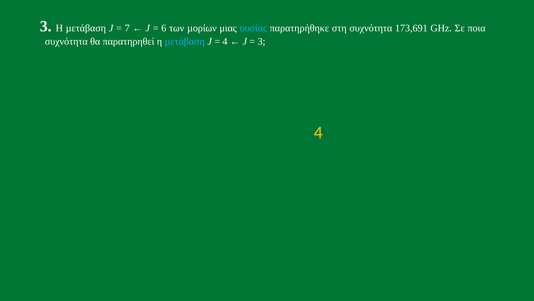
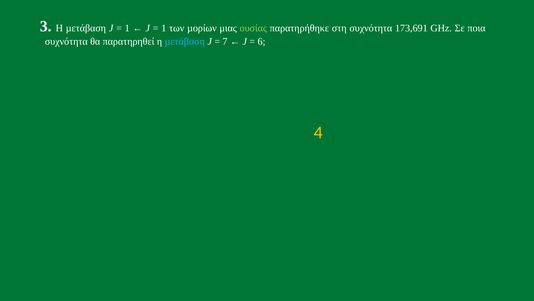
7 at (127, 28): 7 -> 1
6 at (164, 28): 6 -> 1
ουσίας colour: light blue -> light green
4 at (225, 41): 4 -> 7
3 at (261, 41): 3 -> 6
